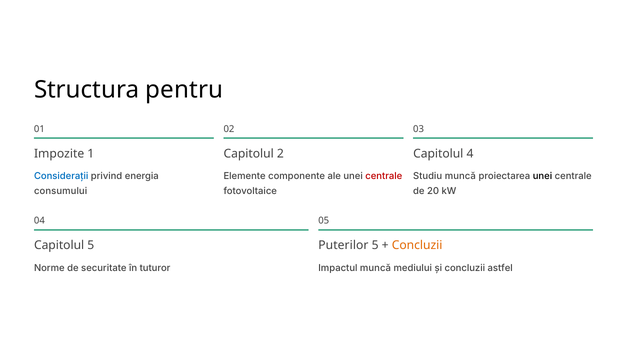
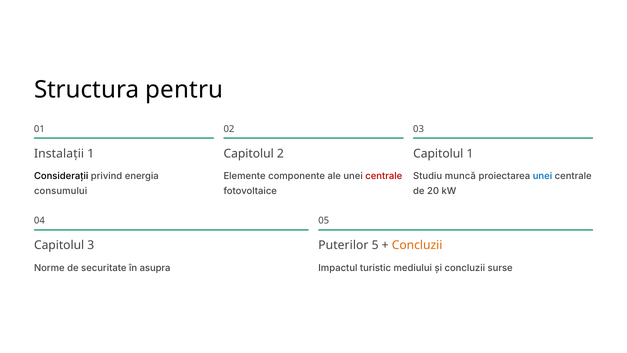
Impozite: Impozite -> Instalații
Capitolul 4: 4 -> 1
Considerații colour: blue -> black
unei at (542, 176) colour: black -> blue
Capitolul 5: 5 -> 3
tuturor: tuturor -> asupra
Impactul muncă: muncă -> turistic
astfel: astfel -> surse
